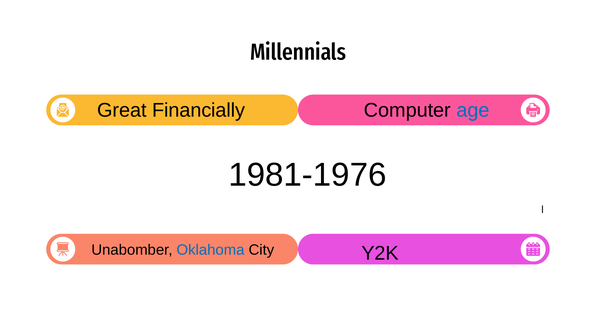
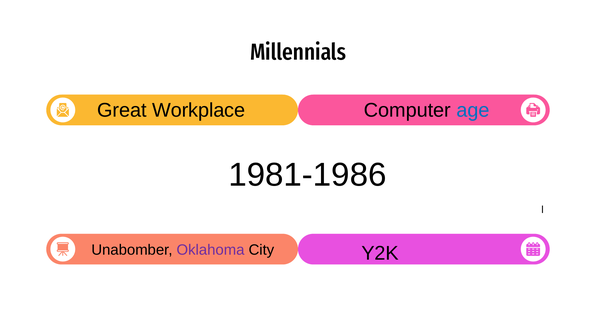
Financially: Financially -> Workplace
1981-1976: 1981-1976 -> 1981-1986
Oklahoma colour: blue -> purple
